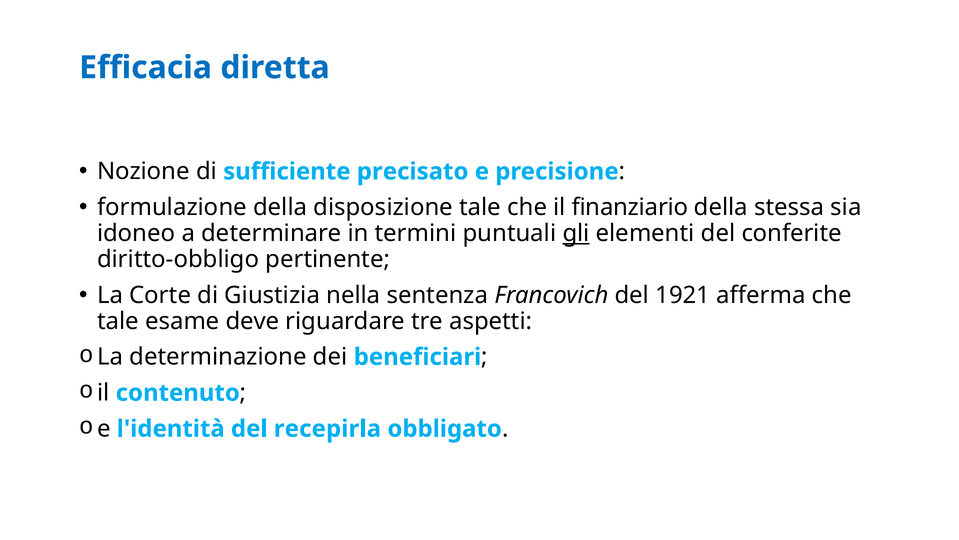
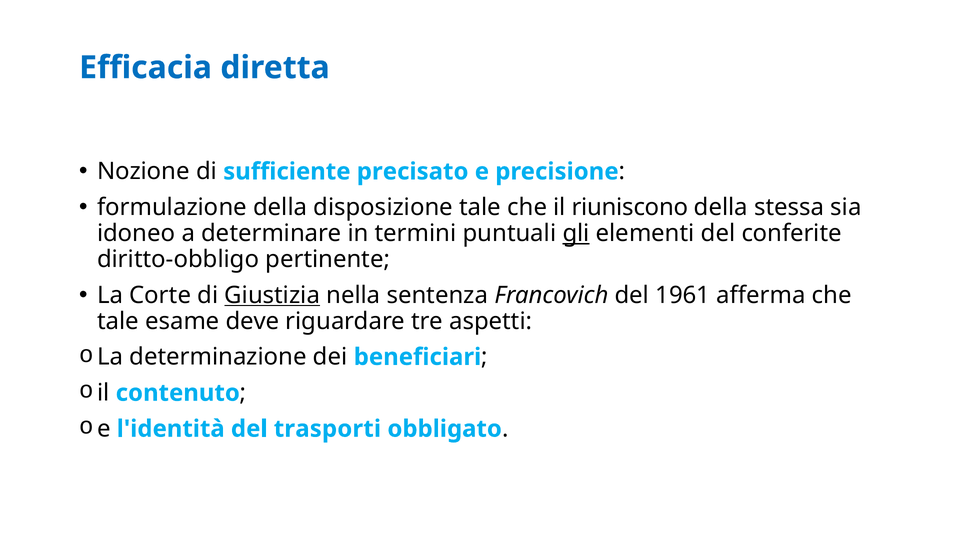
finanziario: finanziario -> riuniscono
Giustizia underline: none -> present
1921: 1921 -> 1961
recepirla: recepirla -> trasporti
